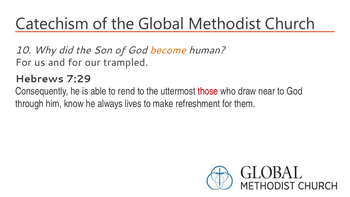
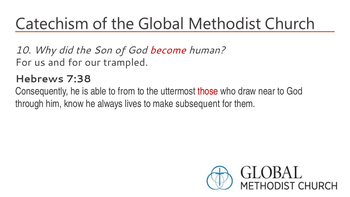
become colour: orange -> red
7:29: 7:29 -> 7:38
rend: rend -> from
refreshment: refreshment -> subsequent
